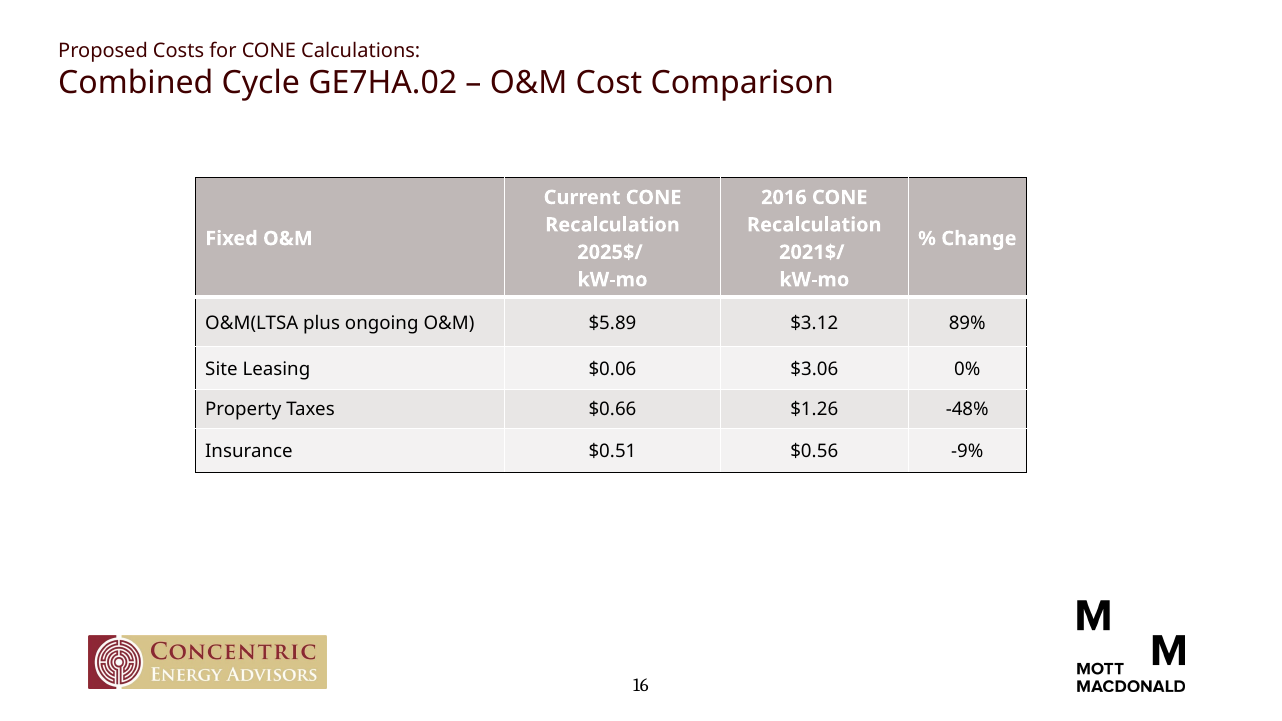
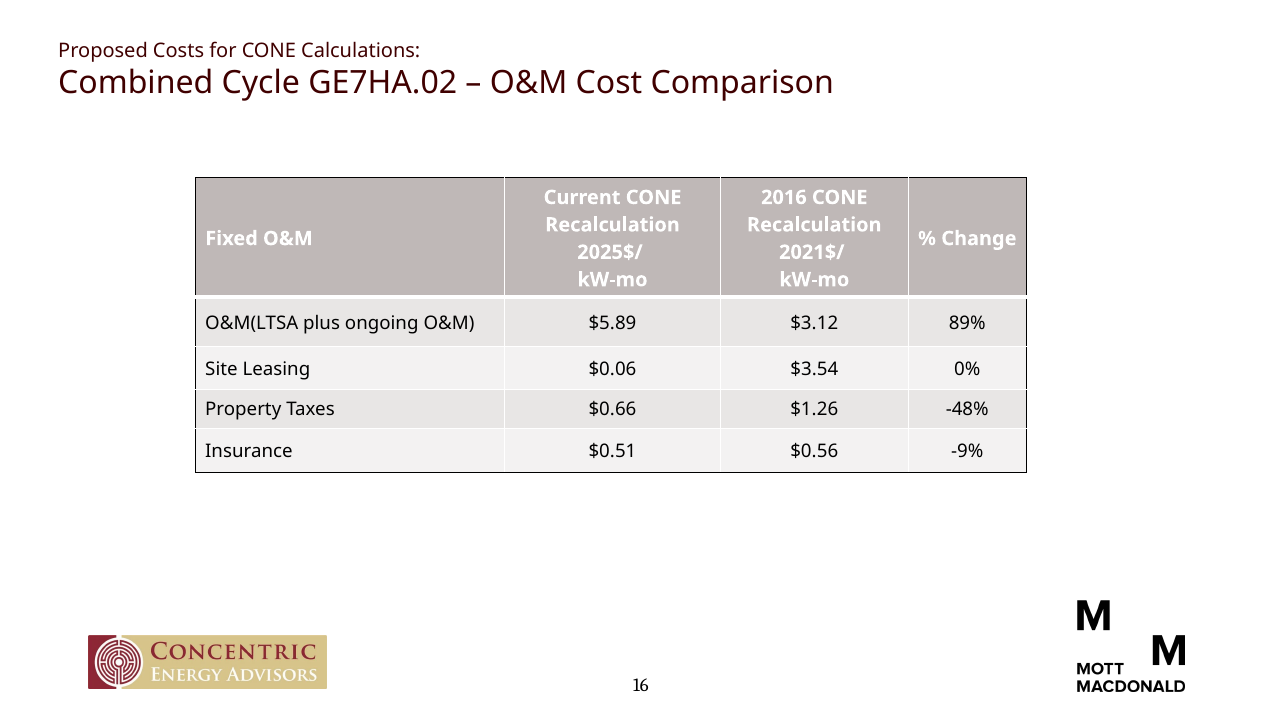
$3.06: $3.06 -> $3.54
